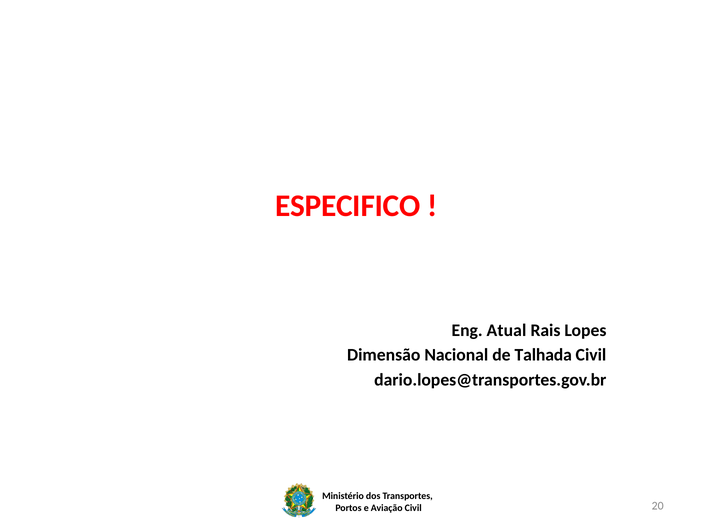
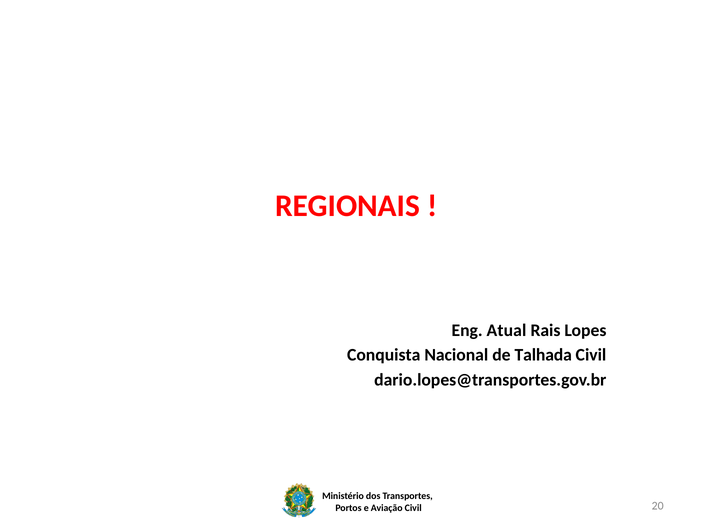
ESPECIFICO: ESPECIFICO -> REGIONAIS
Dimensão: Dimensão -> Conquista
